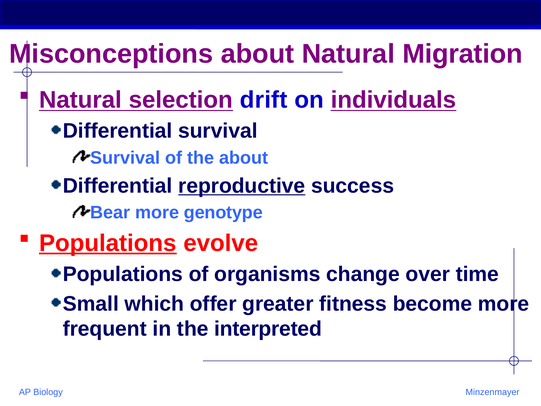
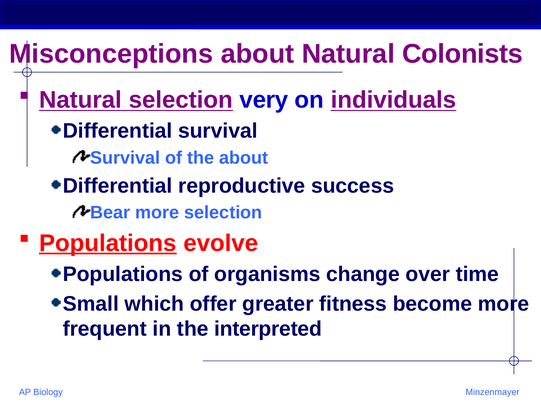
Migration: Migration -> Colonists
drift: drift -> very
reproductive underline: present -> none
more genotype: genotype -> selection
